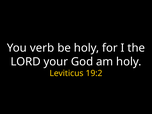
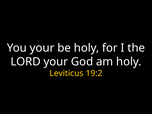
You verb: verb -> your
